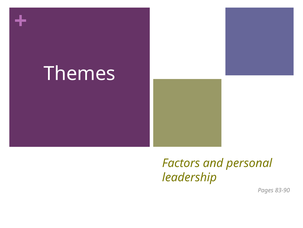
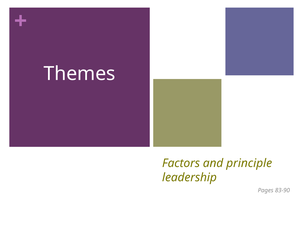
personal: personal -> principle
